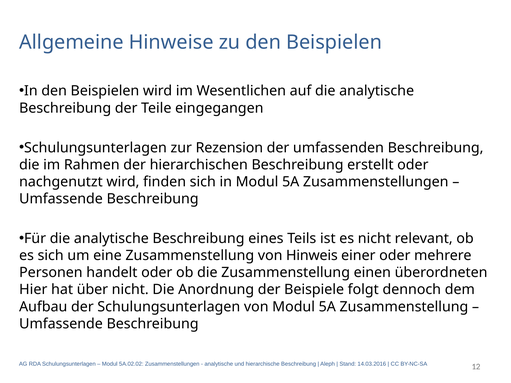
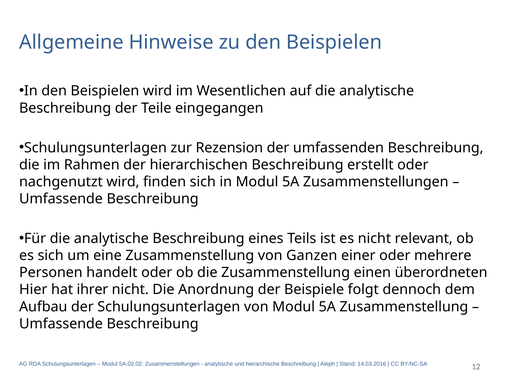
Hinweis: Hinweis -> Ganzen
über: über -> ihrer
